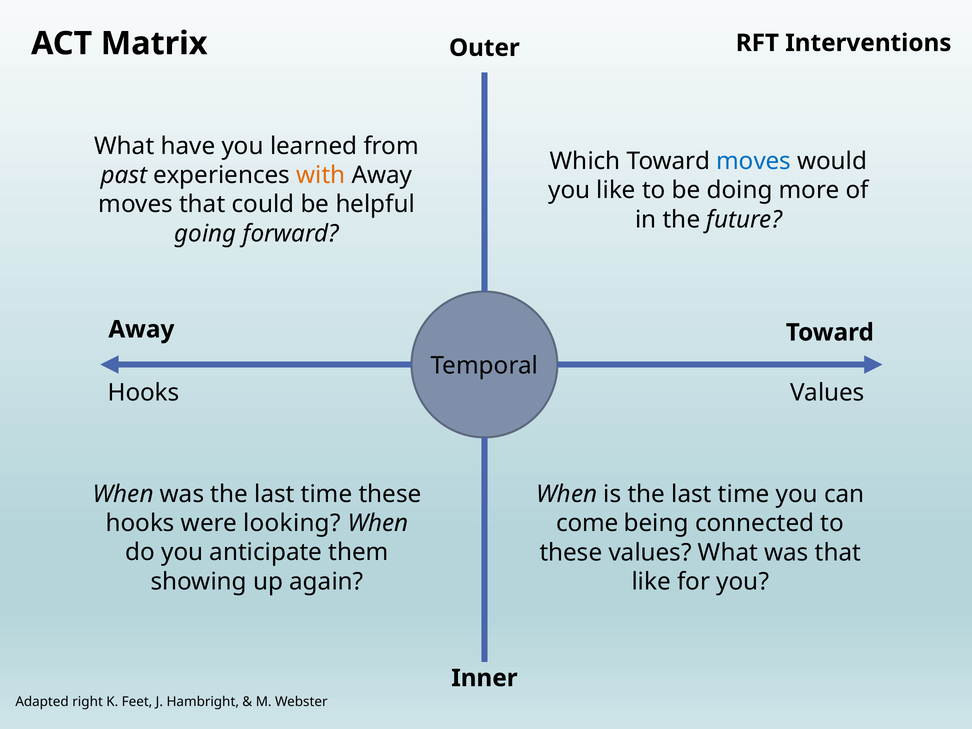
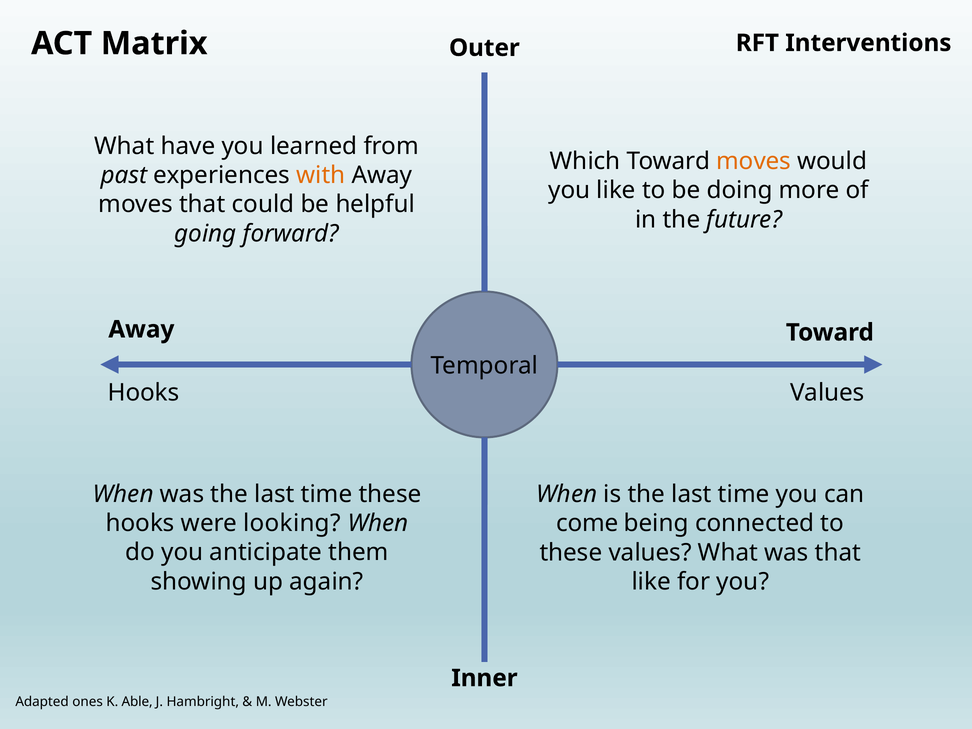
moves at (754, 161) colour: blue -> orange
right: right -> ones
Feet: Feet -> Able
